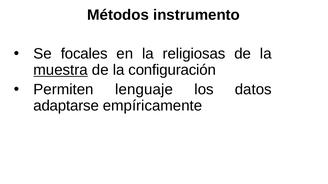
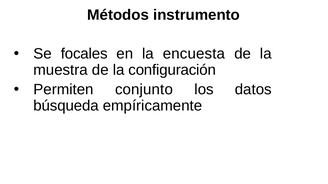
religiosas: religiosas -> encuesta
muestra underline: present -> none
lenguaje: lenguaje -> conjunto
adaptarse: adaptarse -> búsqueda
